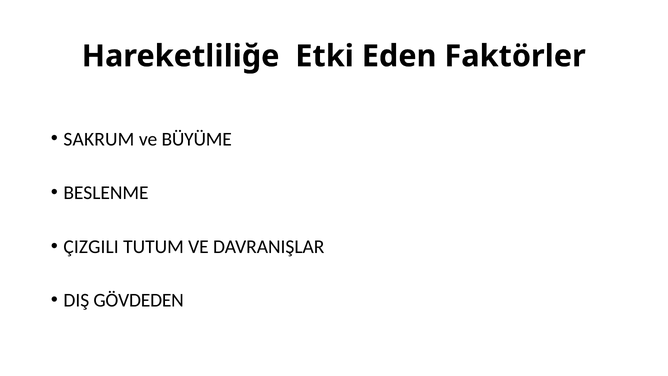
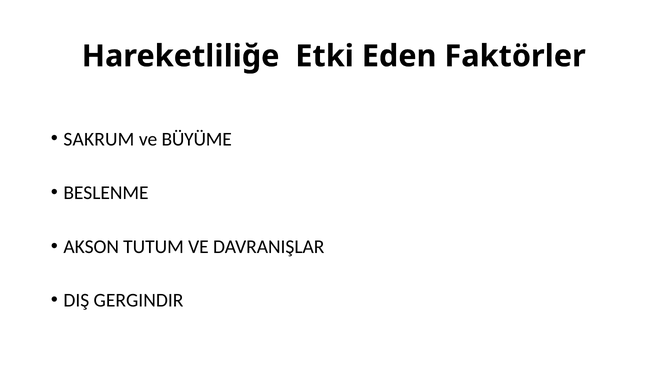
ÇIZGILI: ÇIZGILI -> AKSON
GÖVDEDEN: GÖVDEDEN -> GERGINDIR
